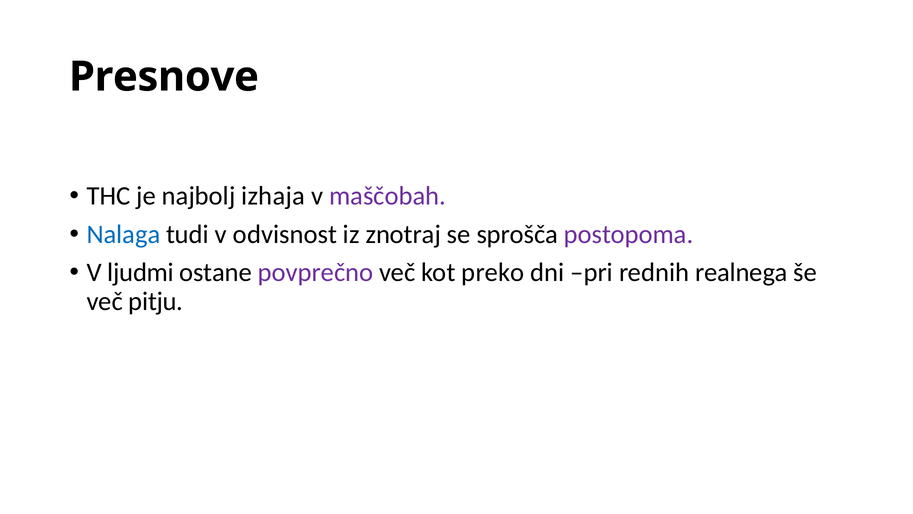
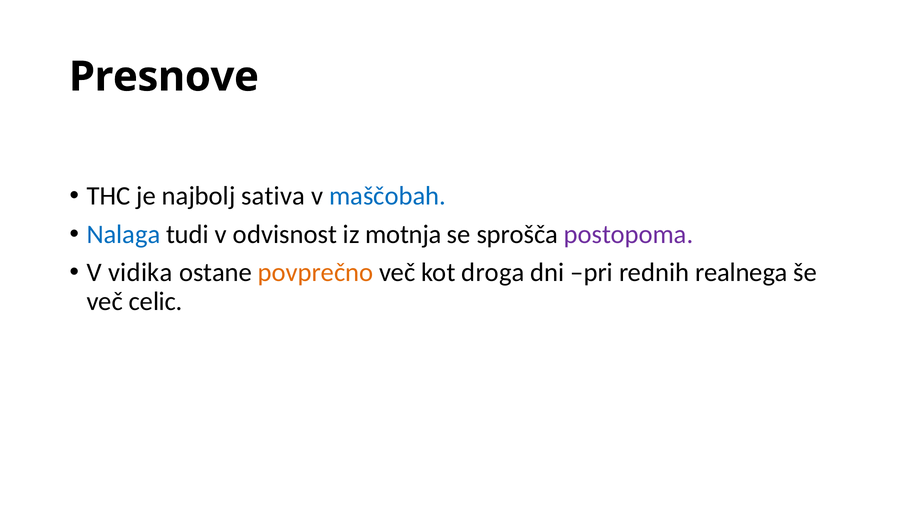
izhaja: izhaja -> sativa
maščobah colour: purple -> blue
znotraj: znotraj -> motnja
ljudmi: ljudmi -> vidika
povprečno colour: purple -> orange
preko: preko -> droga
pitju: pitju -> celic
